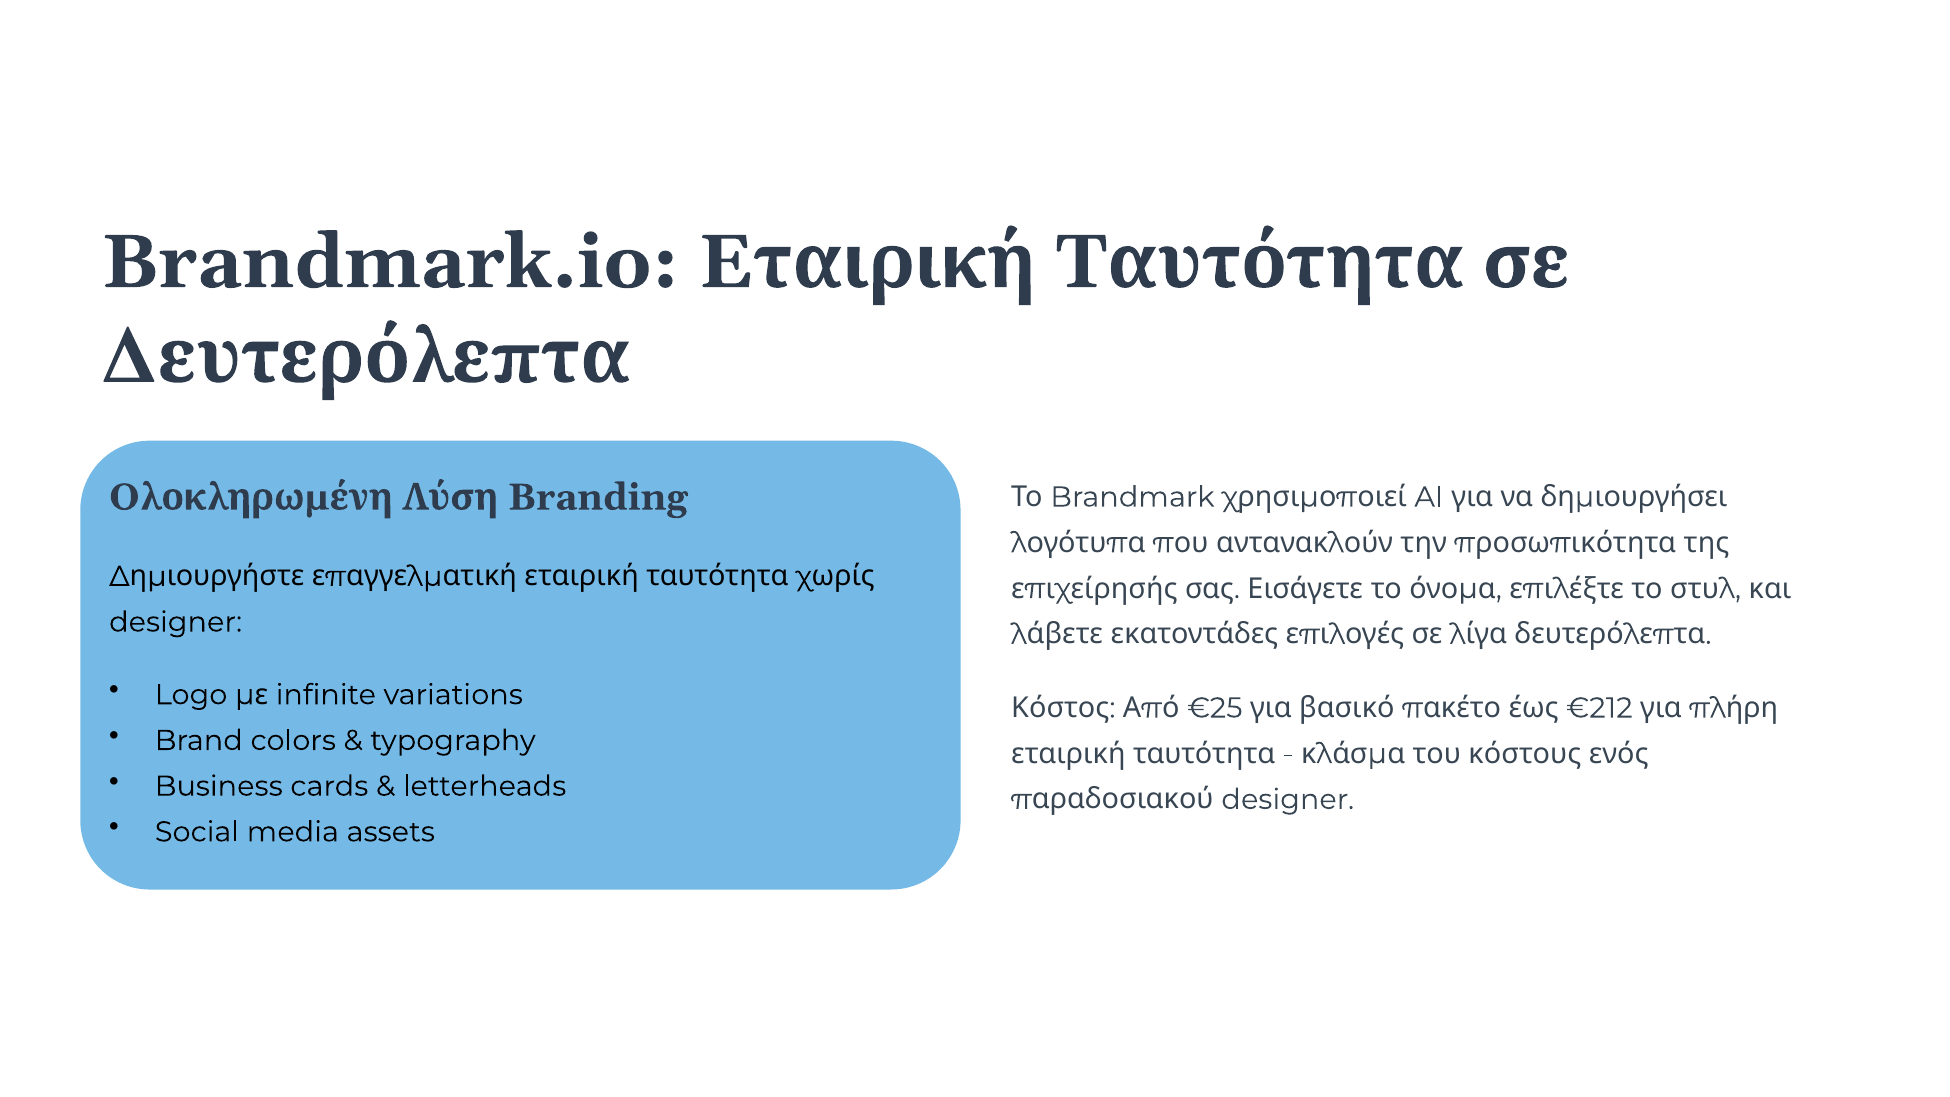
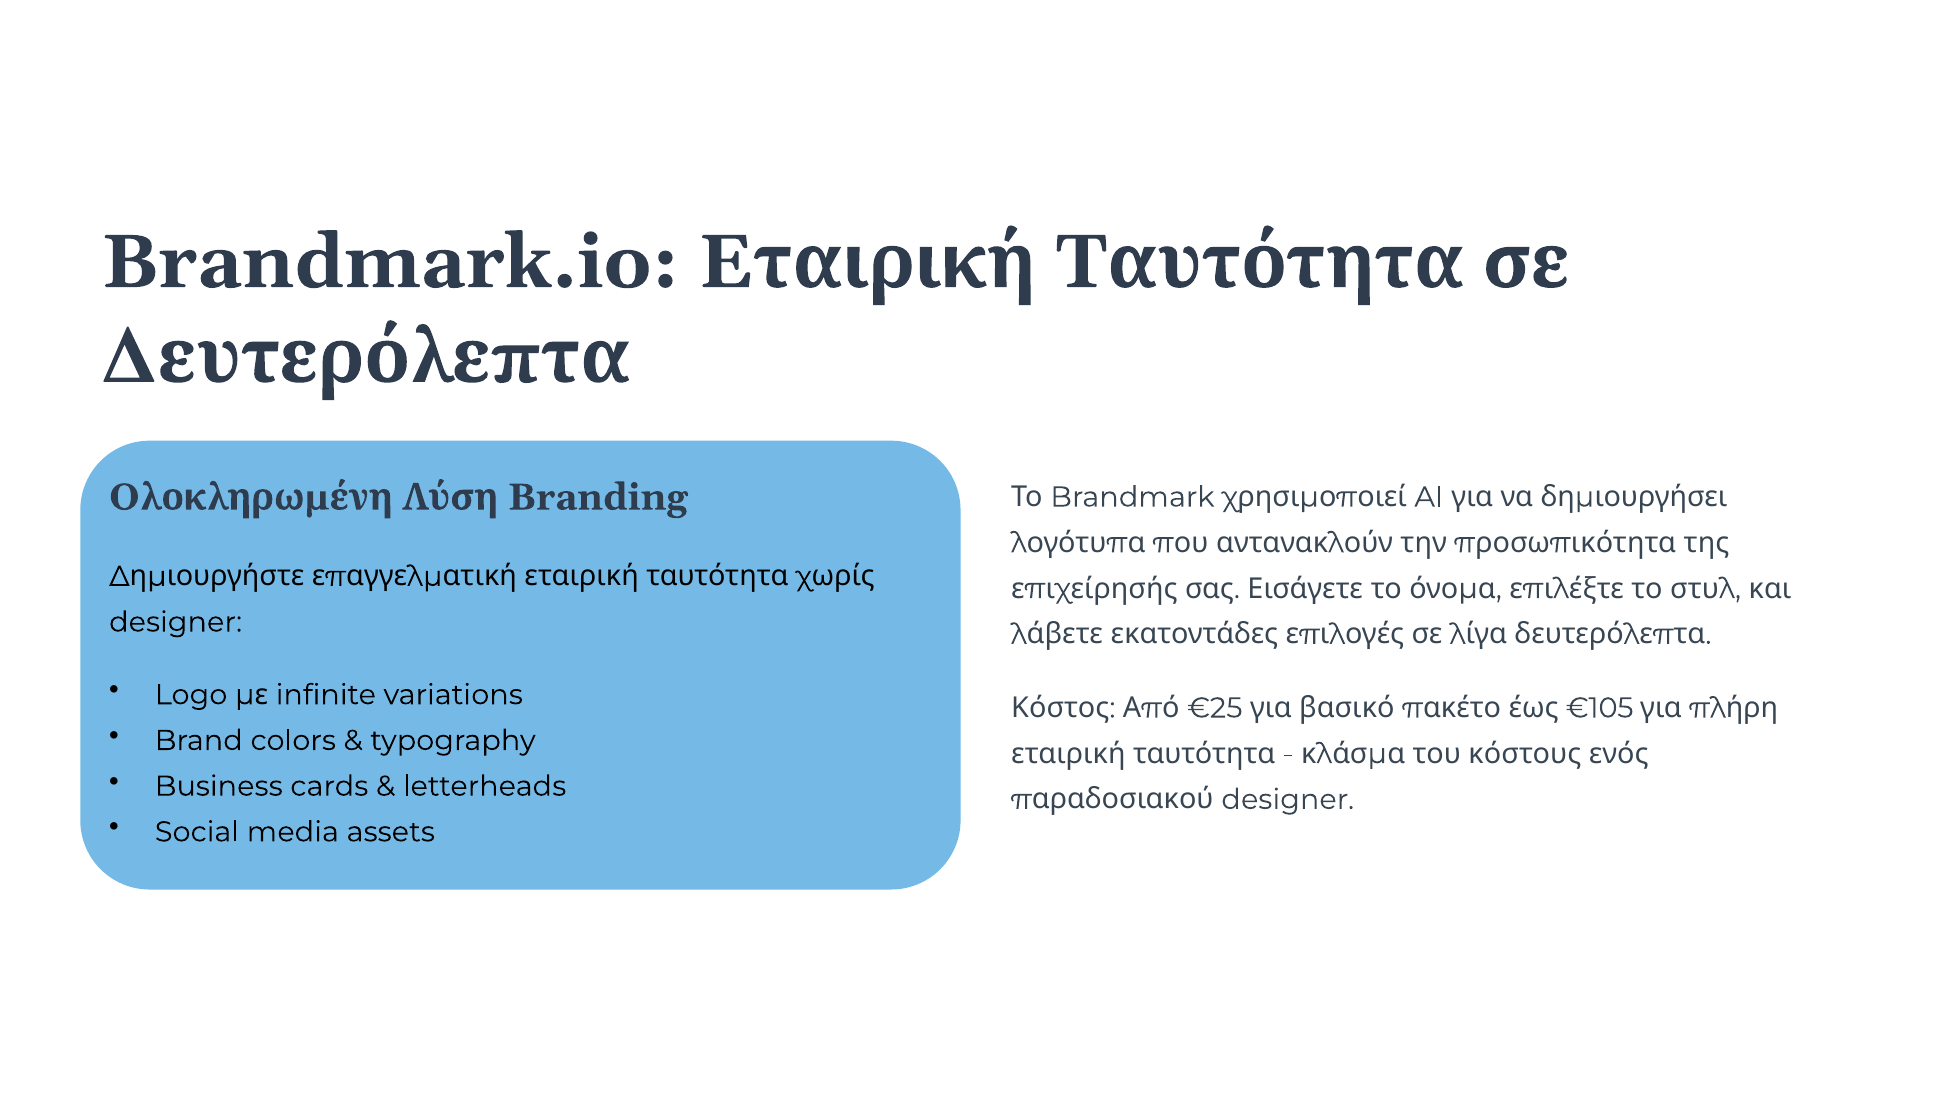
€212: €212 -> €105
